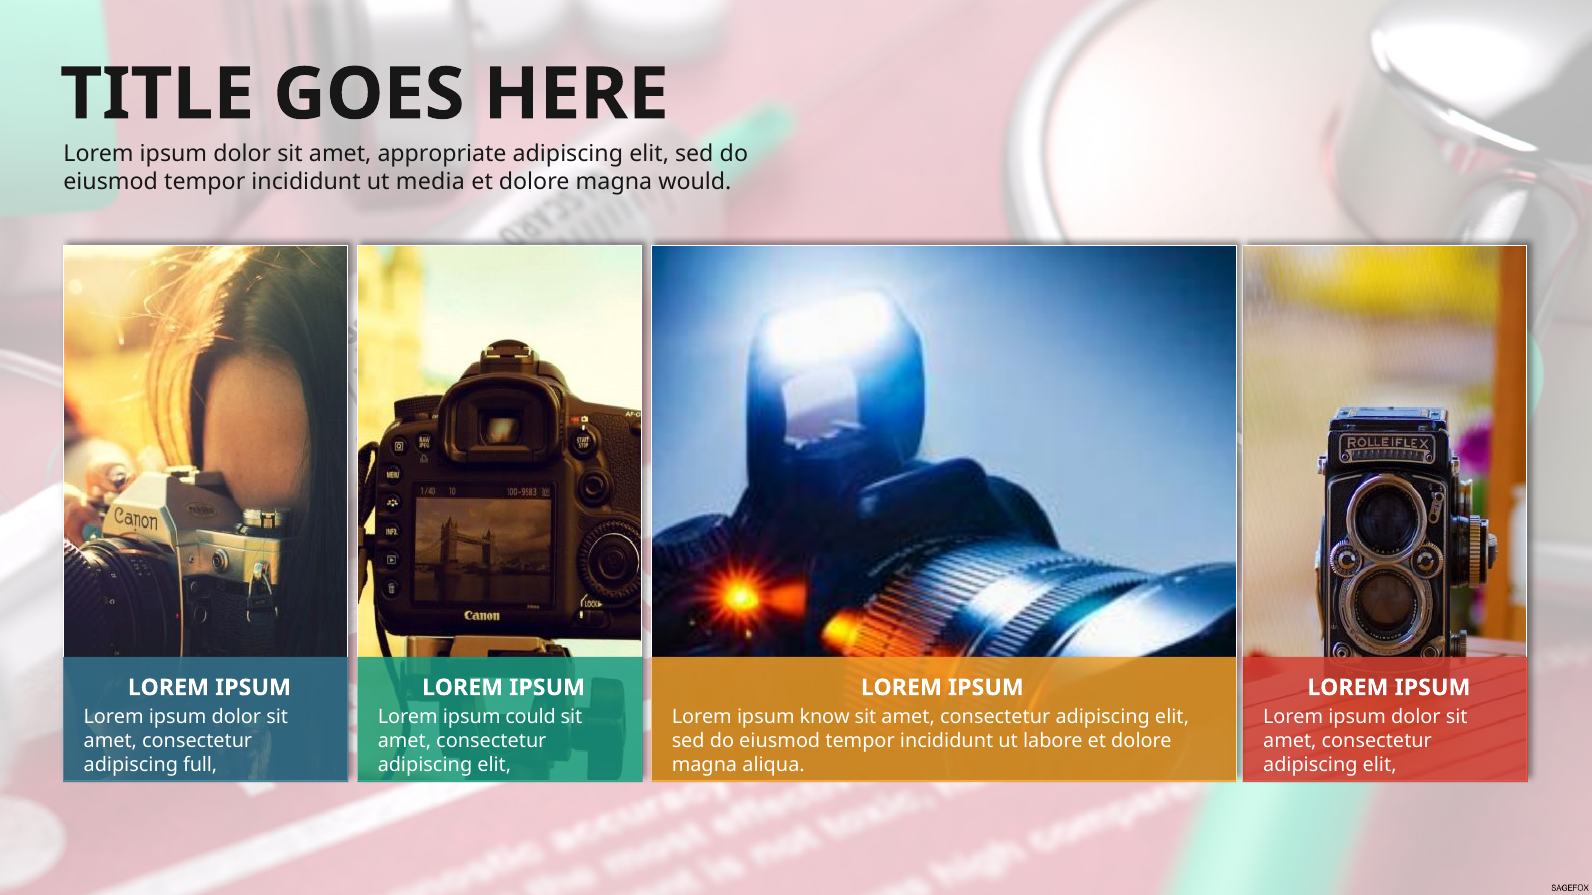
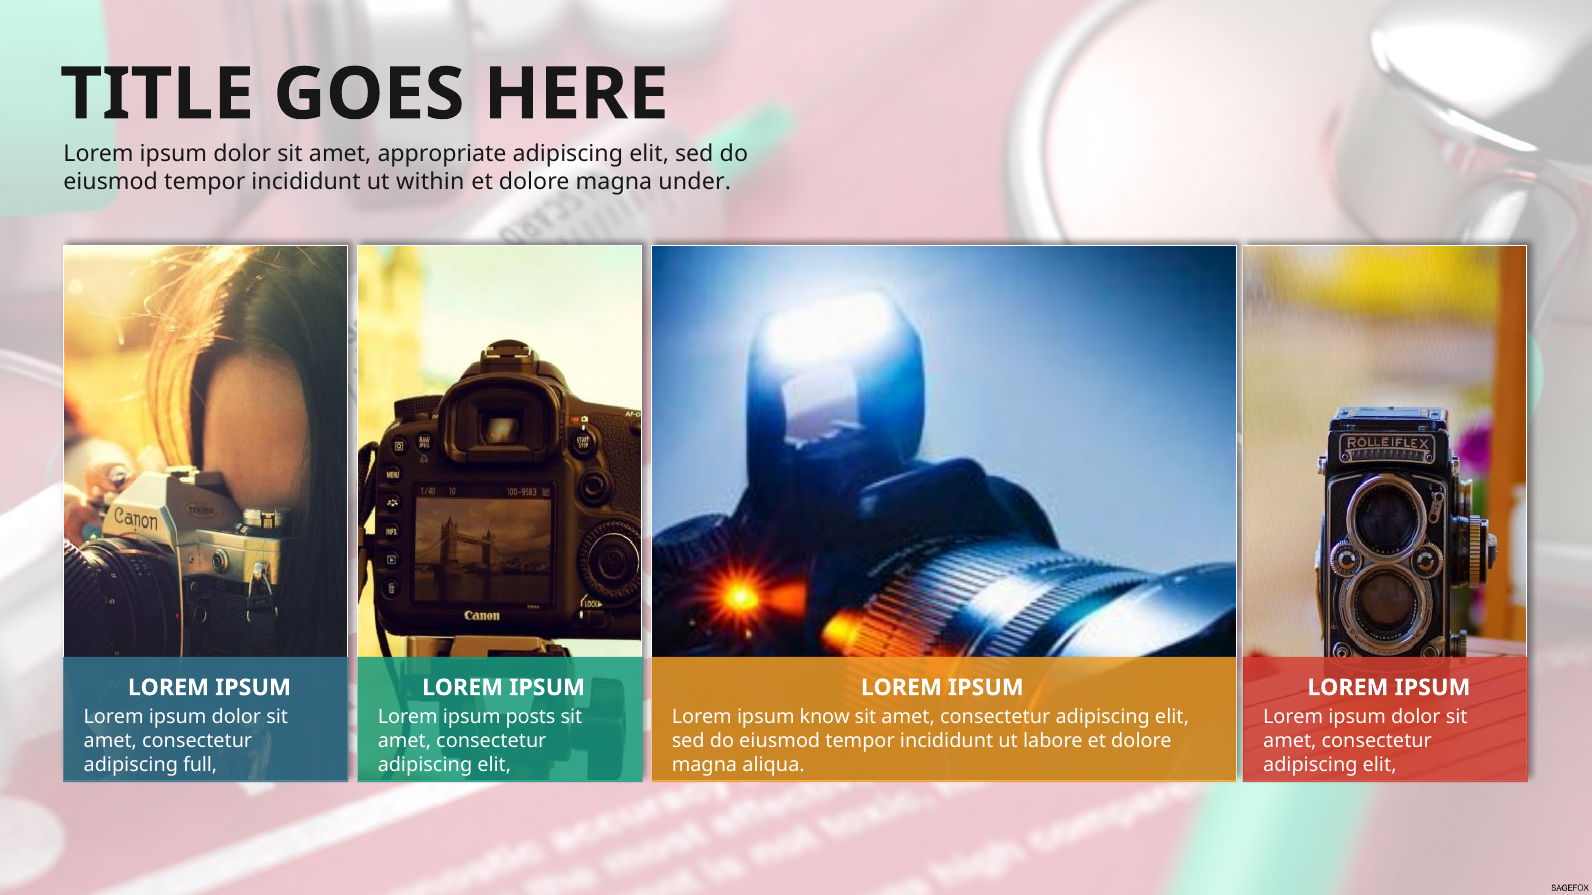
media: media -> within
would: would -> under
could: could -> posts
